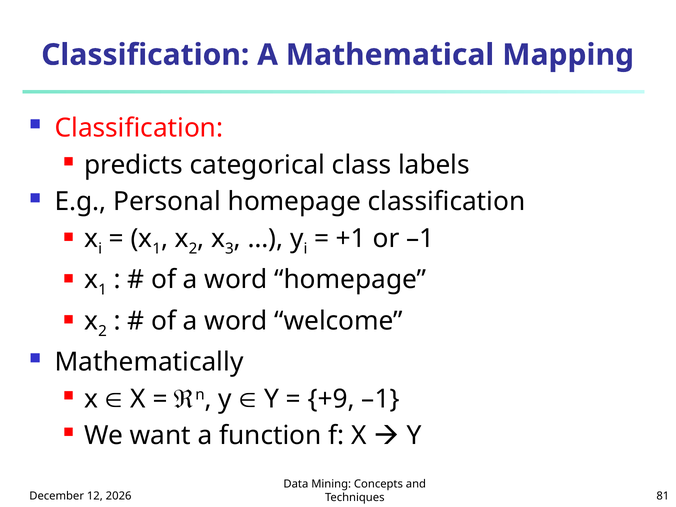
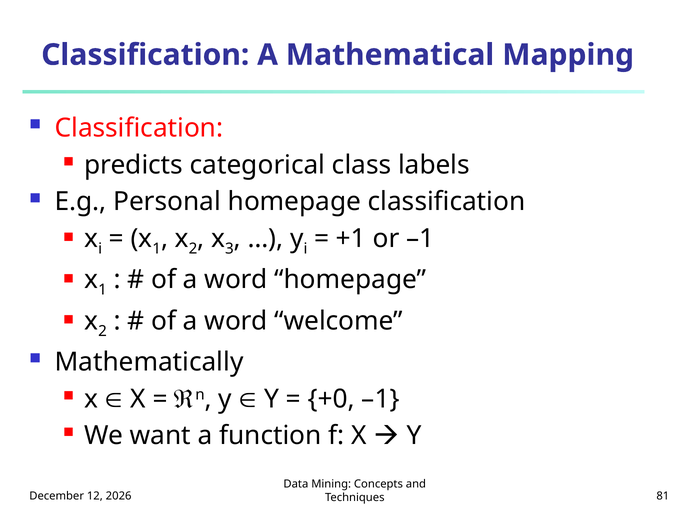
+9: +9 -> +0
